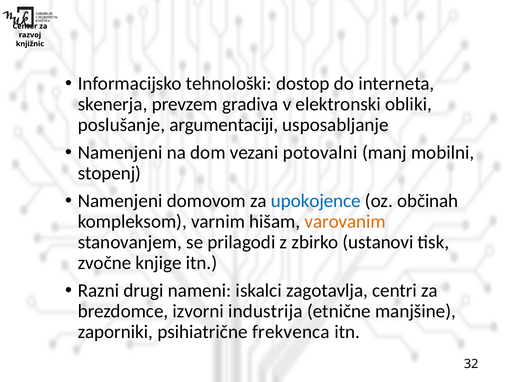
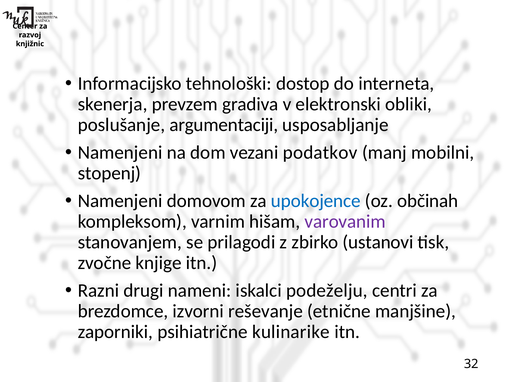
potovalni: potovalni -> podatkov
varovanim colour: orange -> purple
zagotavlja: zagotavlja -> podeželju
industrija: industrija -> reševanje
frekvenca: frekvenca -> kulinarike
